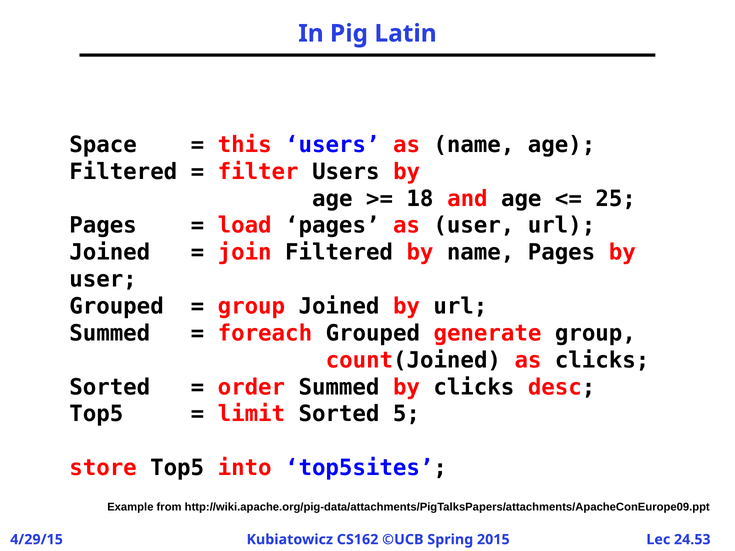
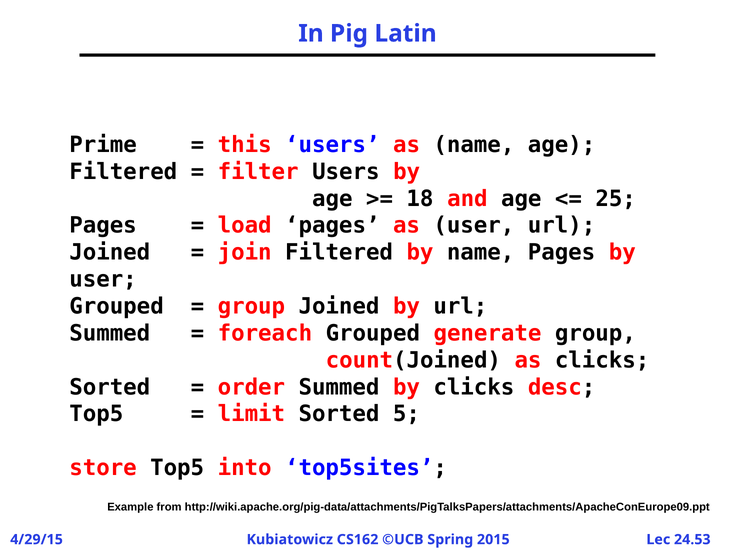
Space: Space -> Prime
